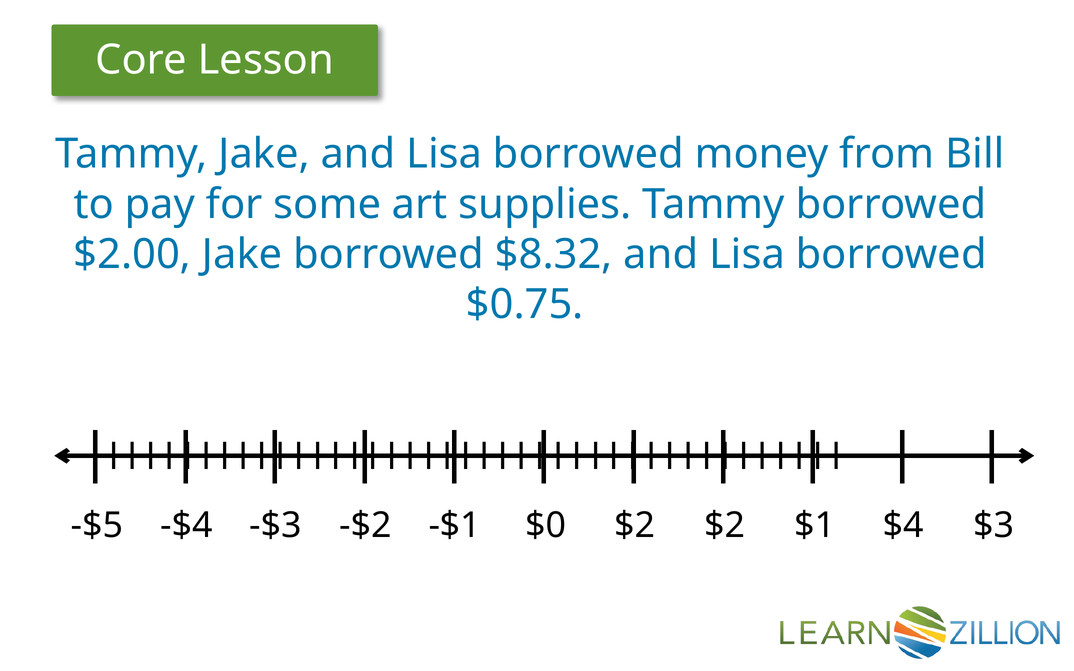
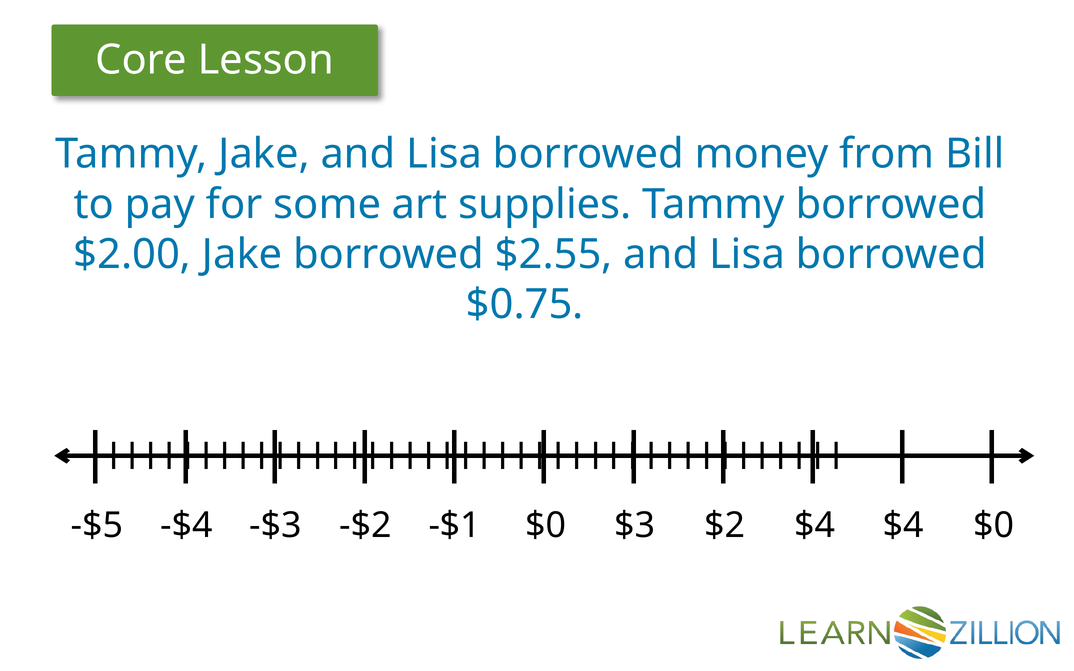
$8.32: $8.32 -> $2.55
-$1 $2: $2 -> $3
$2 $1: $1 -> $4
$4 $3: $3 -> $0
